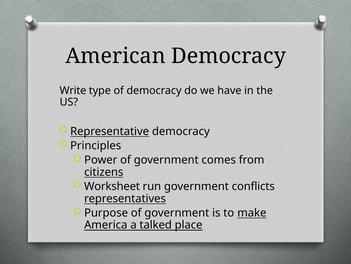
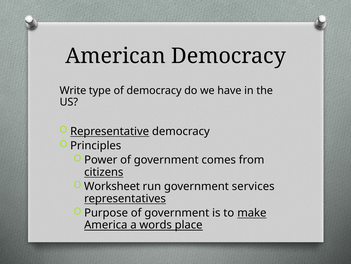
conflicts: conflicts -> services
talked: talked -> words
